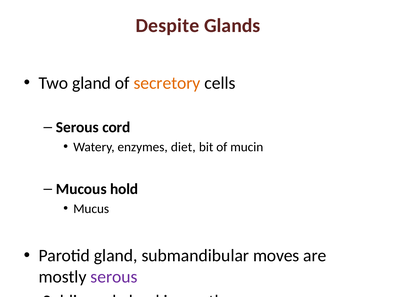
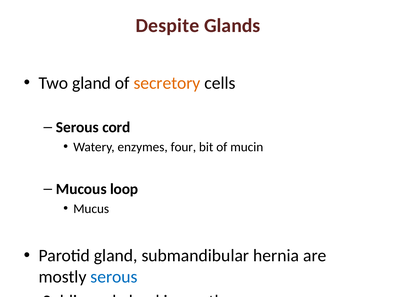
diet: diet -> four
hold: hold -> loop
moves: moves -> hernia
serous at (114, 277) colour: purple -> blue
